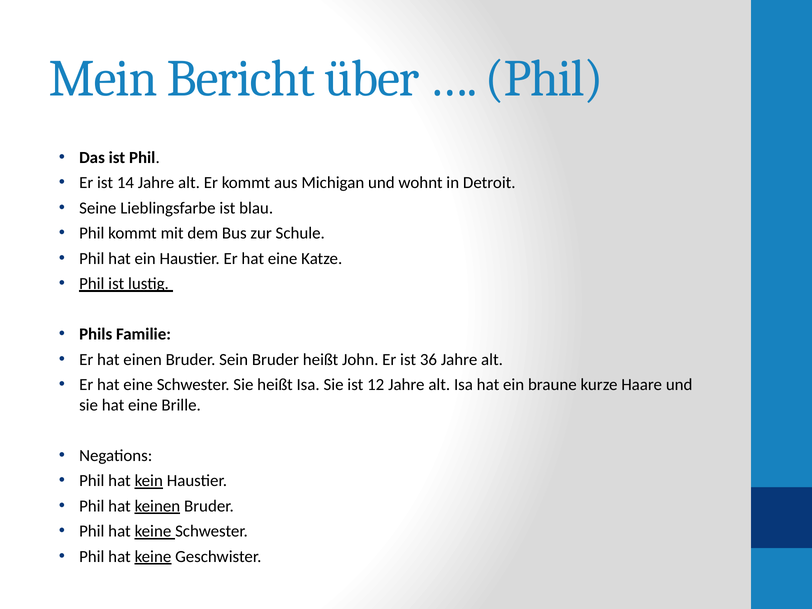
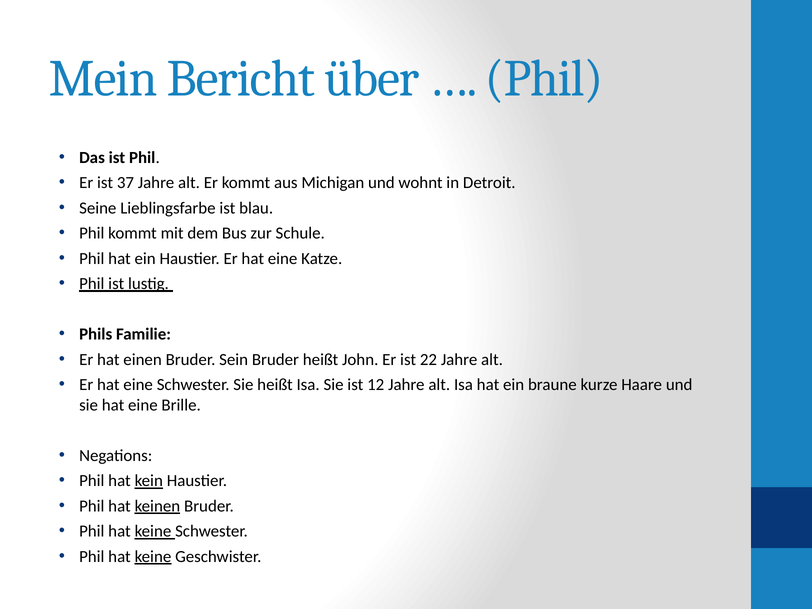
14: 14 -> 37
36: 36 -> 22
